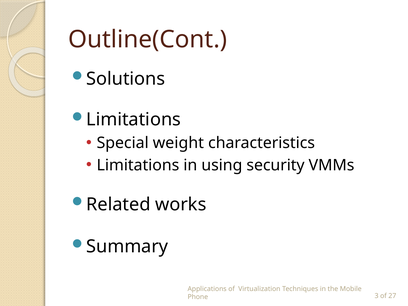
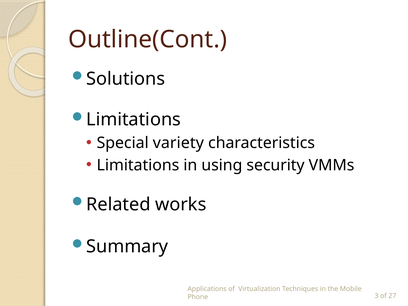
weight: weight -> variety
